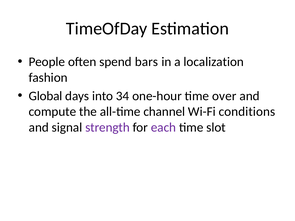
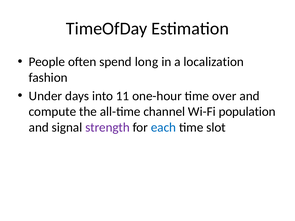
bars: bars -> long
Global: Global -> Under
34: 34 -> 11
conditions: conditions -> population
each colour: purple -> blue
